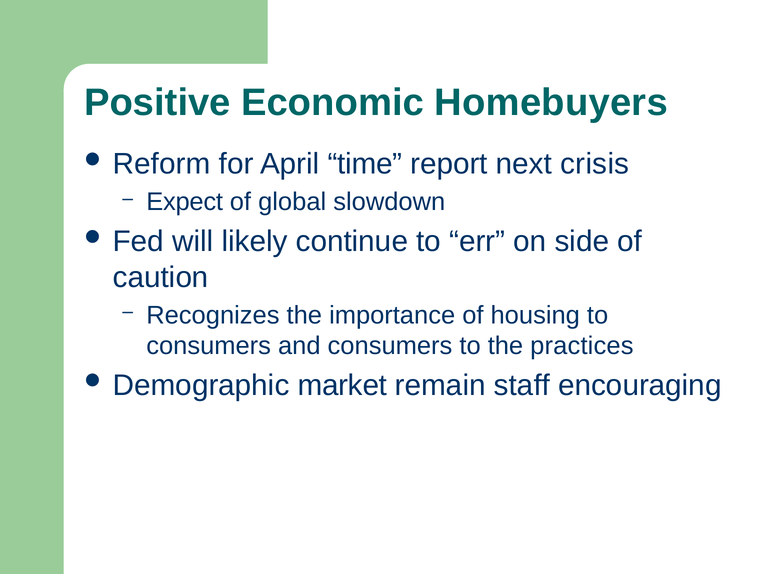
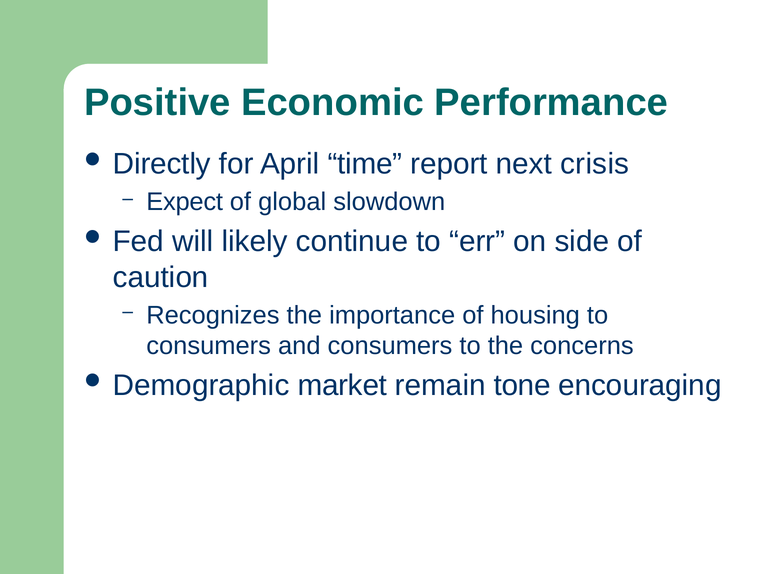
Homebuyers: Homebuyers -> Performance
Reform: Reform -> Directly
practices: practices -> concerns
staff: staff -> tone
